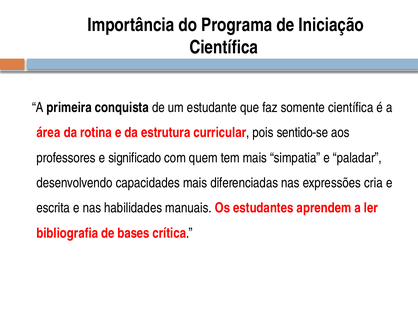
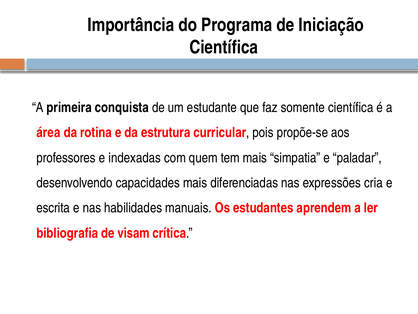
sentido-se: sentido-se -> propõe-se
significado: significado -> indexadas
bases: bases -> visam
